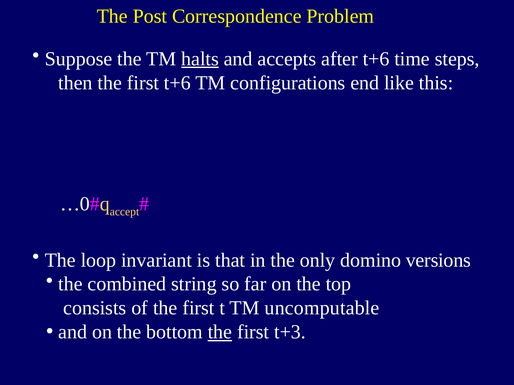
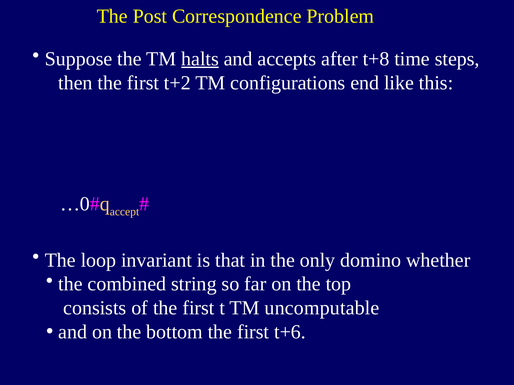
after t+6: t+6 -> t+8
first t+6: t+6 -> t+2
versions: versions -> whether
the at (220, 332) underline: present -> none
t+3: t+3 -> t+6
